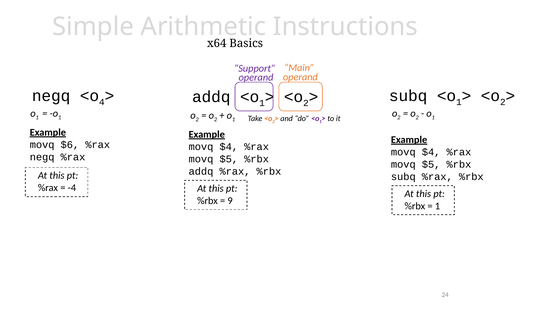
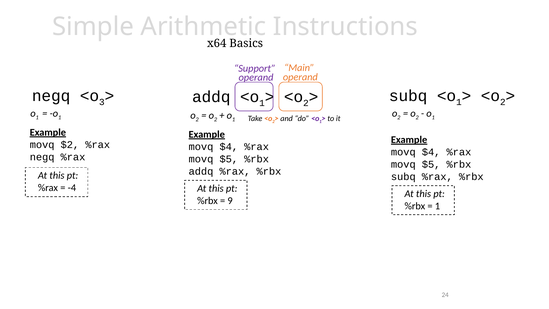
4: 4 -> 3
$6: $6 -> $2
